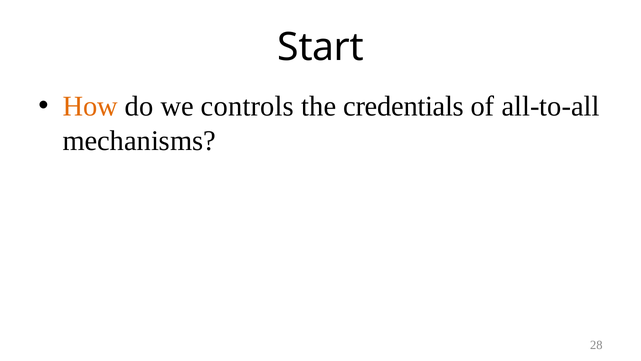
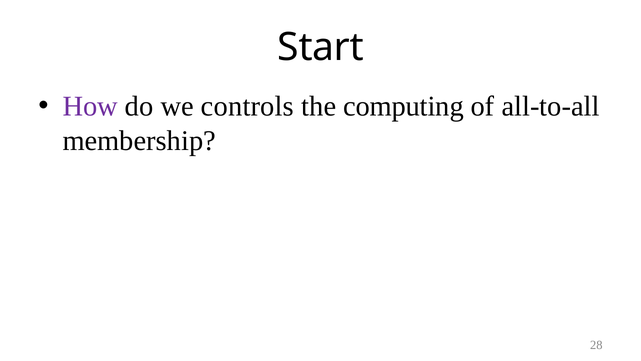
How colour: orange -> purple
credentials: credentials -> computing
mechanisms: mechanisms -> membership
